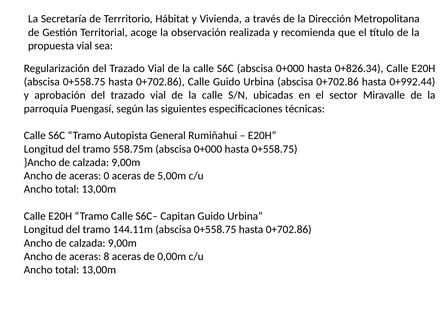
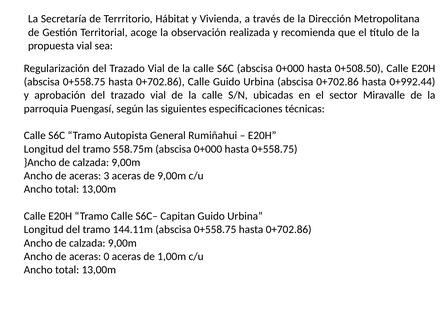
0+826.34: 0+826.34 -> 0+508.50
0: 0 -> 3
de 5,00m: 5,00m -> 9,00m
8: 8 -> 0
0,00m: 0,00m -> 1,00m
